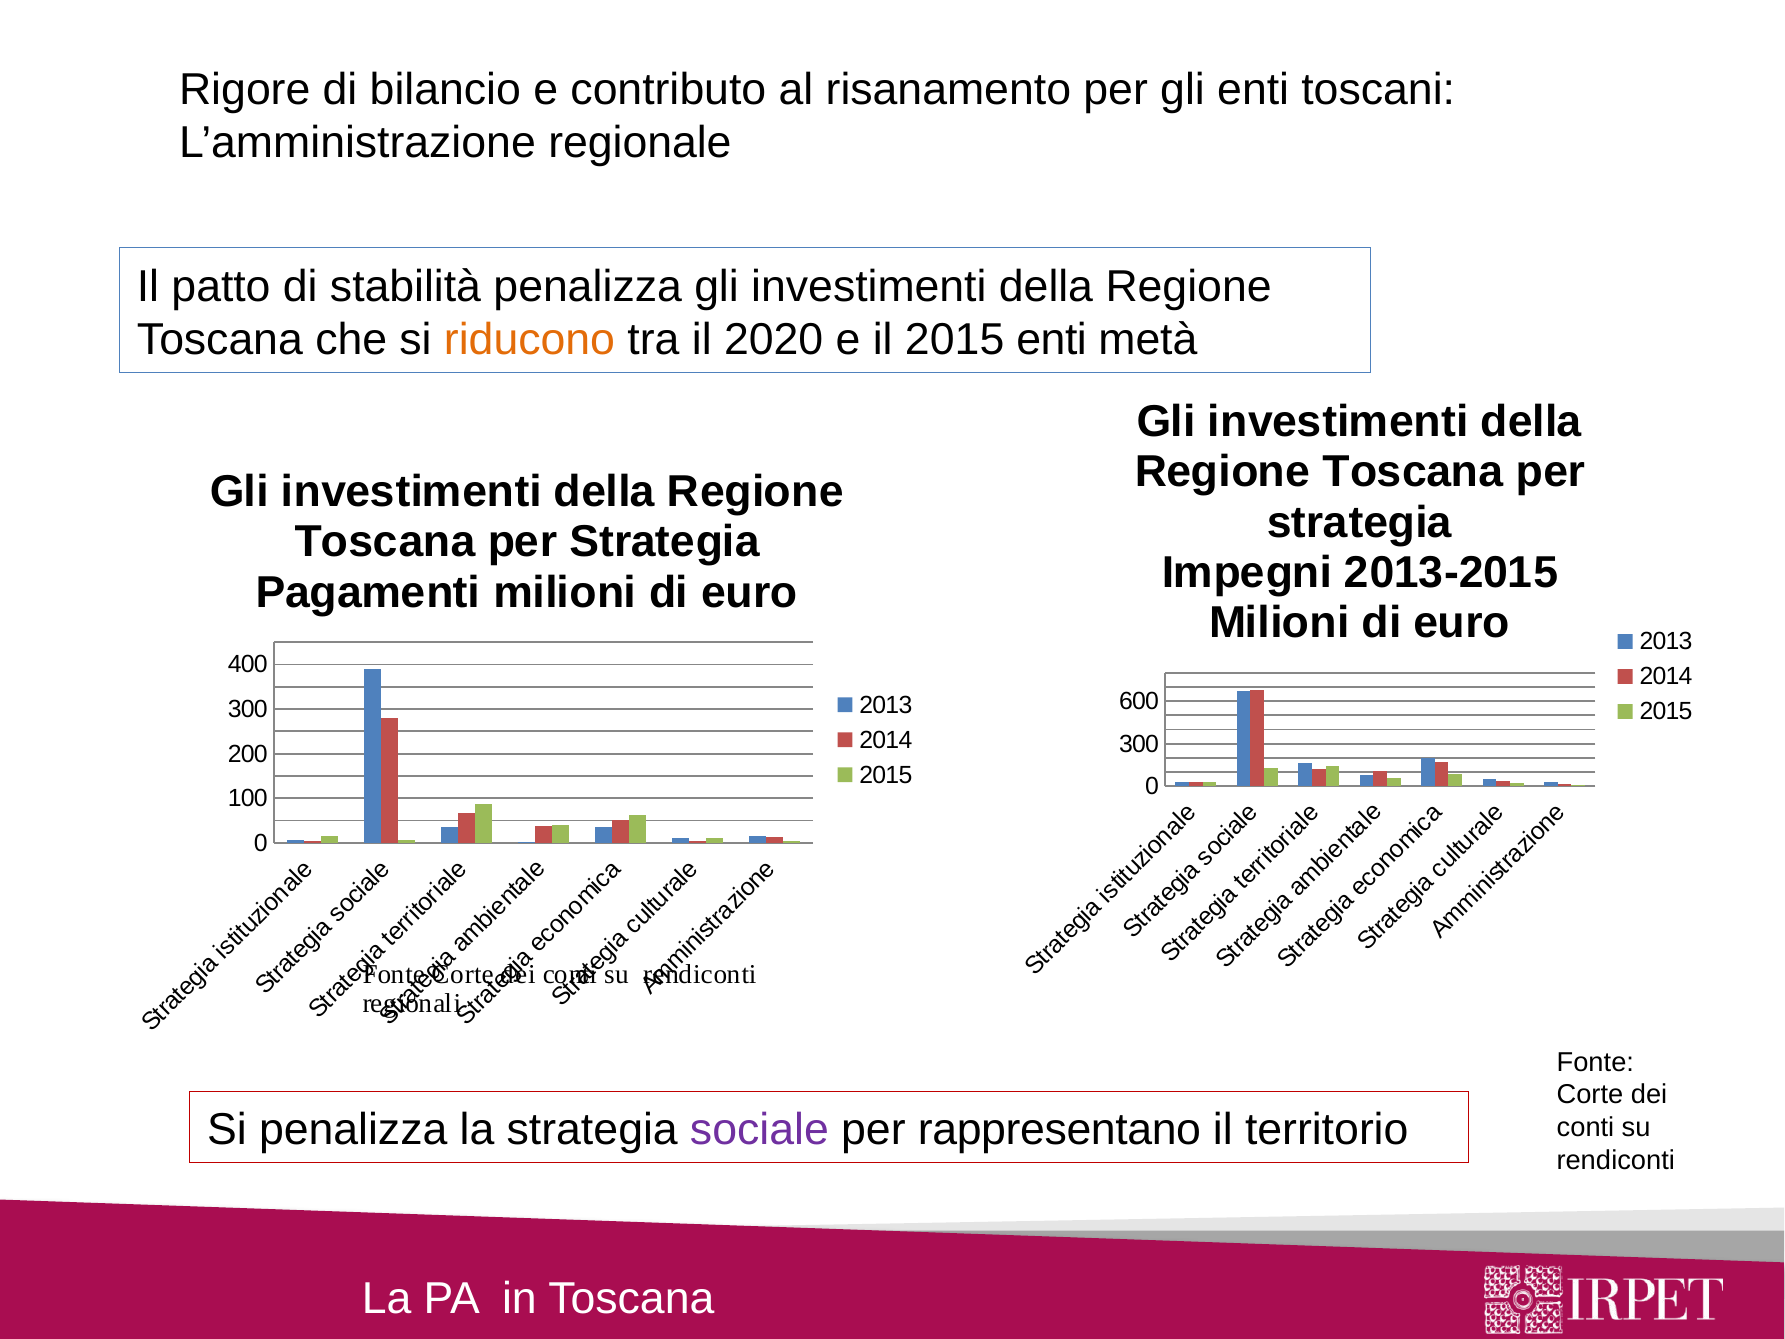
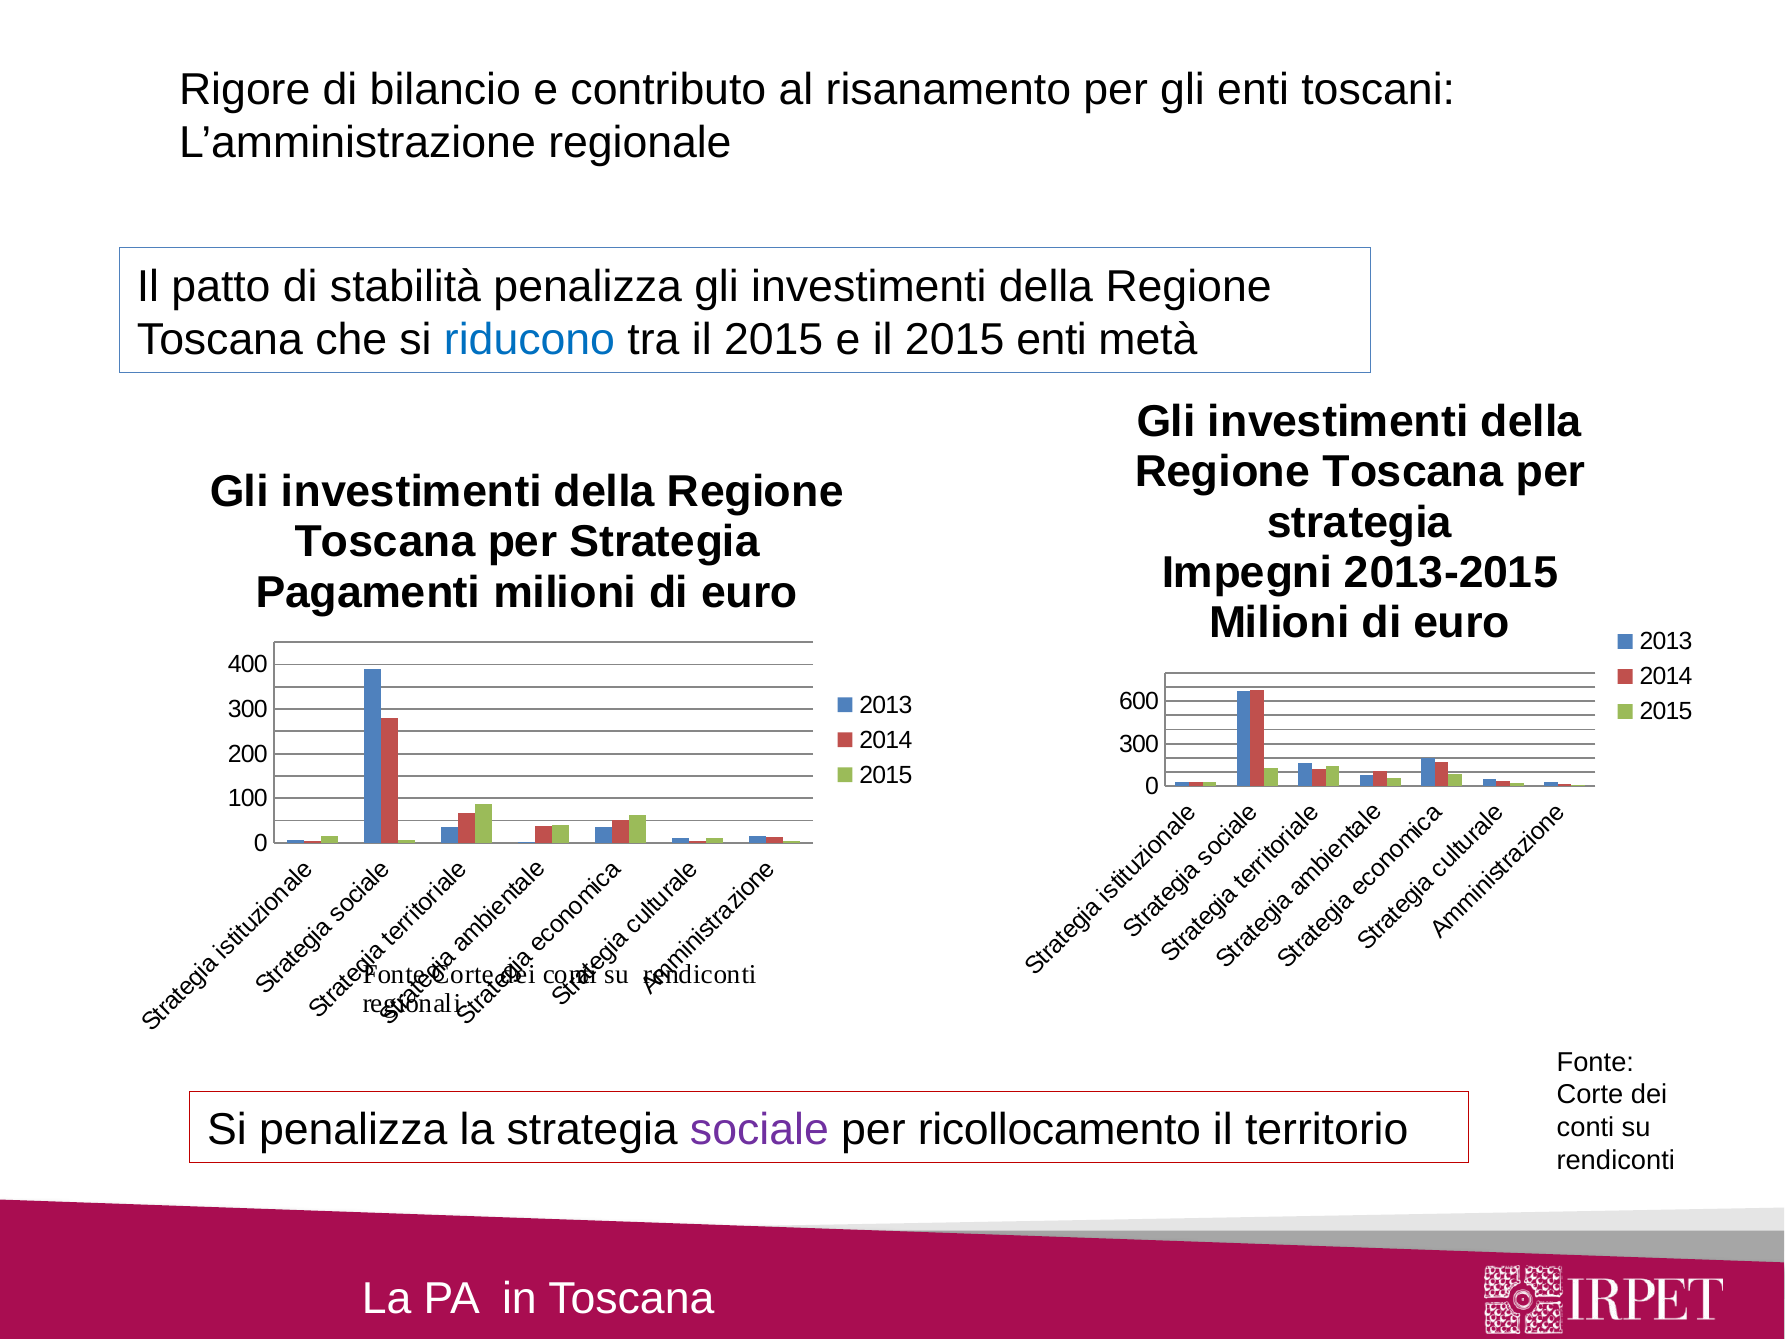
riducono colour: orange -> blue
tra il 2020: 2020 -> 2015
rappresentano: rappresentano -> ricollocamento
